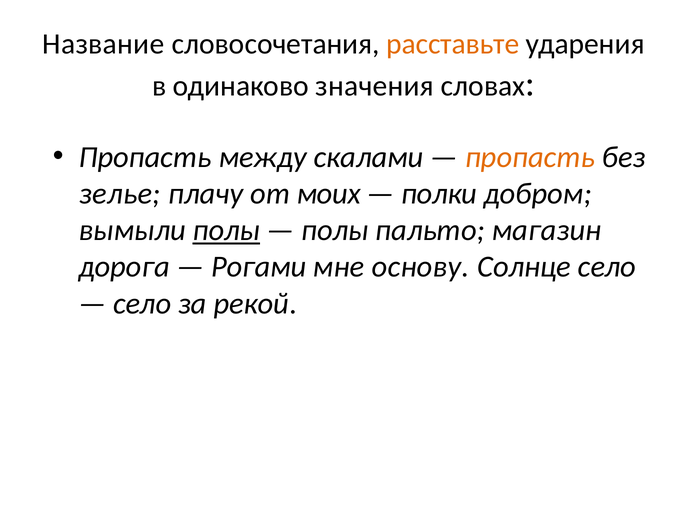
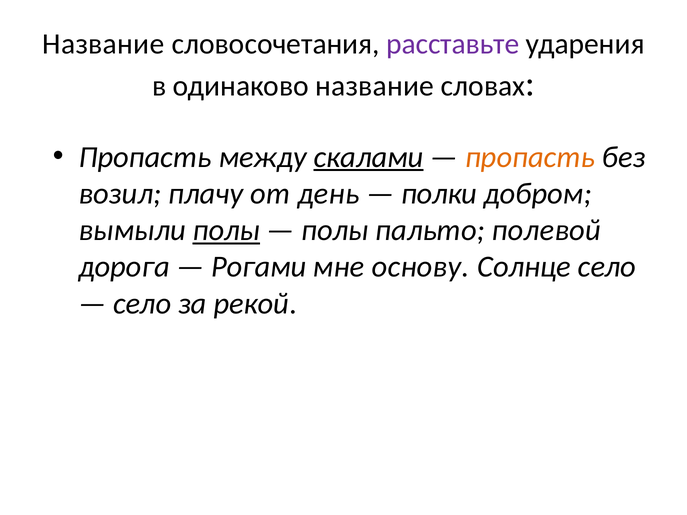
расставьте colour: orange -> purple
одинаково значения: значения -> название
скалами underline: none -> present
зелье: зелье -> возил
моих: моих -> день
магазин: магазин -> полевой
